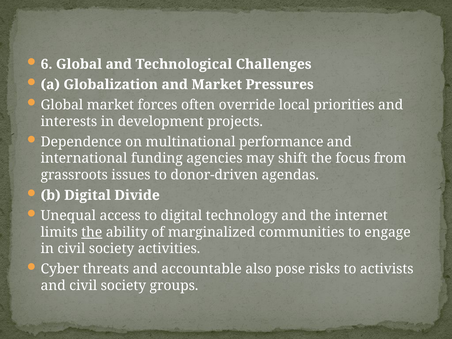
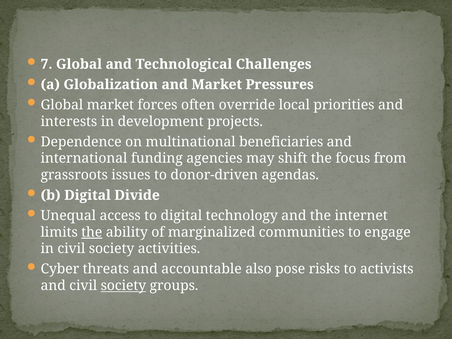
6: 6 -> 7
performance: performance -> beneficiaries
society at (123, 286) underline: none -> present
